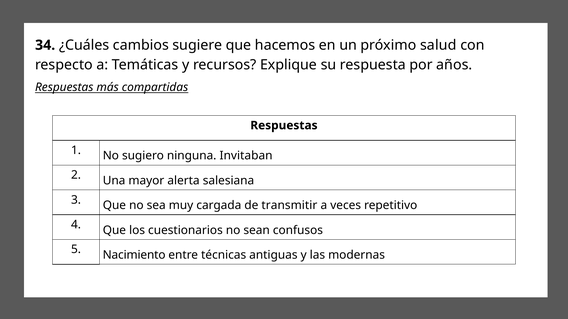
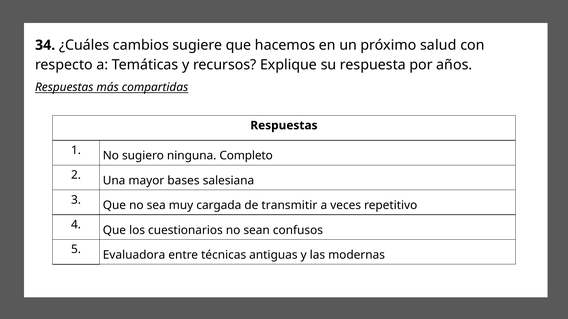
Invitaban: Invitaban -> Completo
alerta: alerta -> bases
Nacimiento: Nacimiento -> Evaluadora
